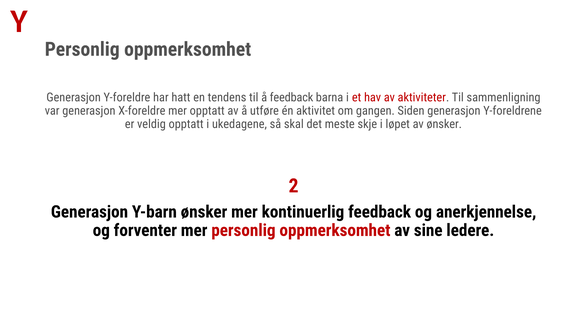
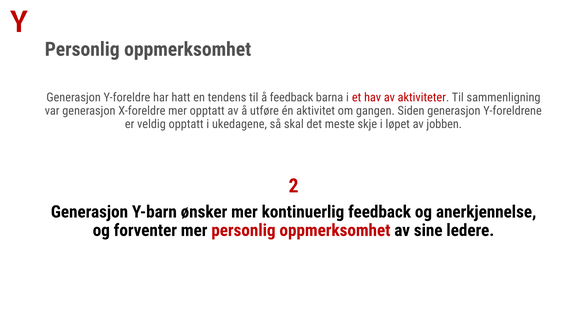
av ønsker: ønsker -> jobben
